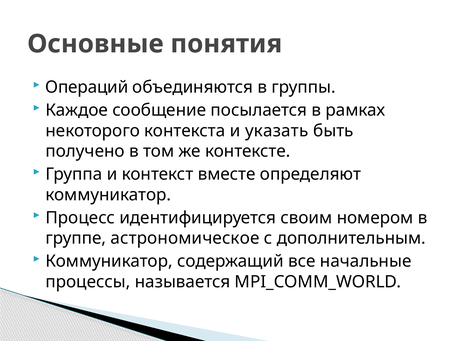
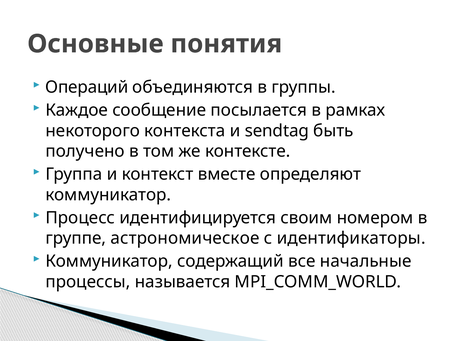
указать: указать -> sendtag
дополнительным: дополнительным -> идентификаторы
